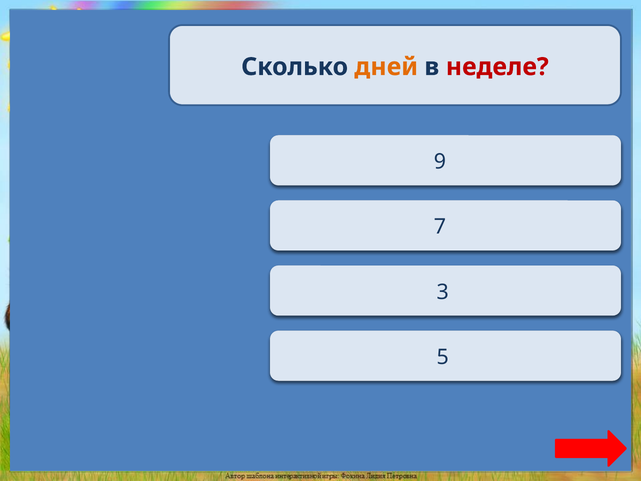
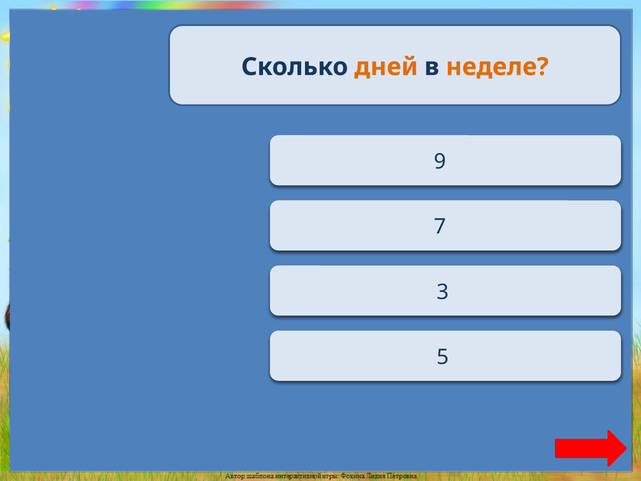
неделе colour: red -> orange
